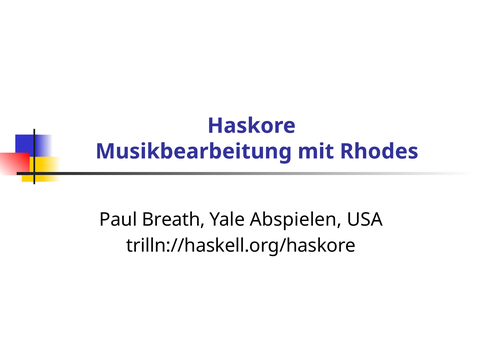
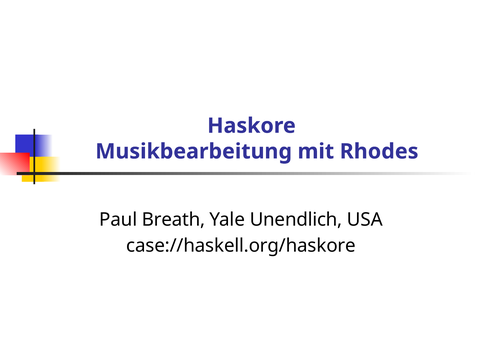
Abspielen: Abspielen -> Unendlich
trilln://haskell.org/haskore: trilln://haskell.org/haskore -> case://haskell.org/haskore
